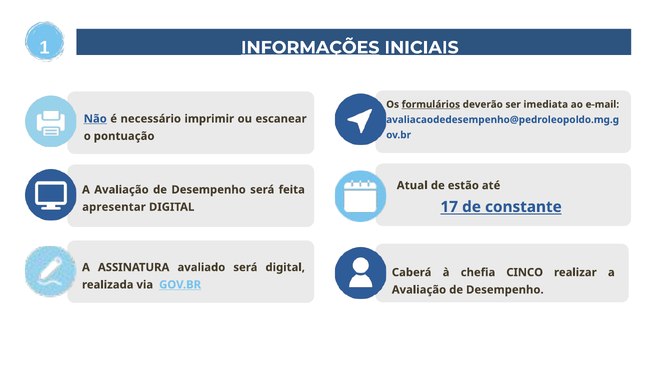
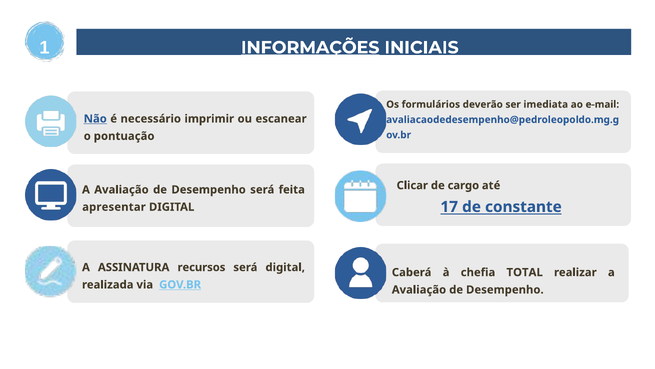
formulários underline: present -> none
Atual: Atual -> Clicar
estão: estão -> cargo
avaliado: avaliado -> recursos
CINCO: CINCO -> TOTAL
